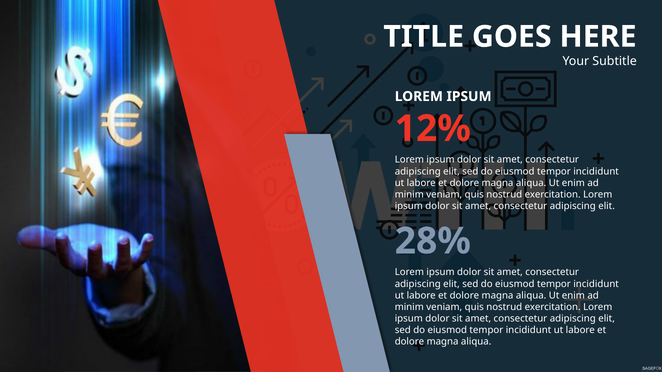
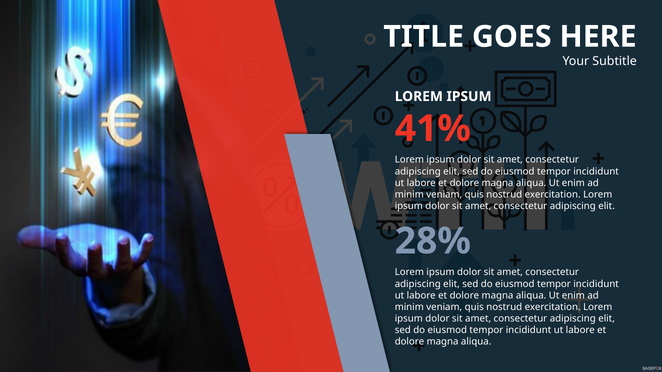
12%: 12% -> 41%
